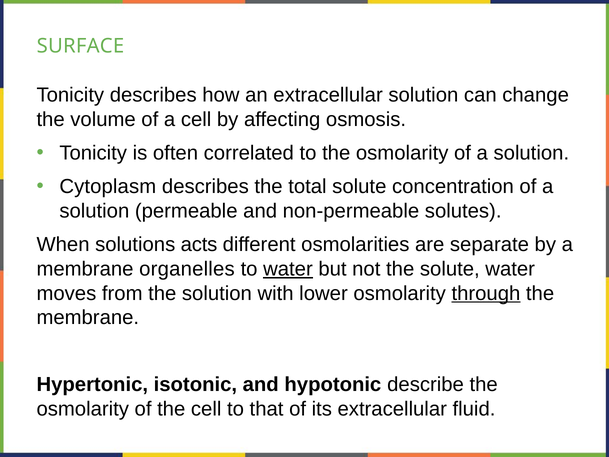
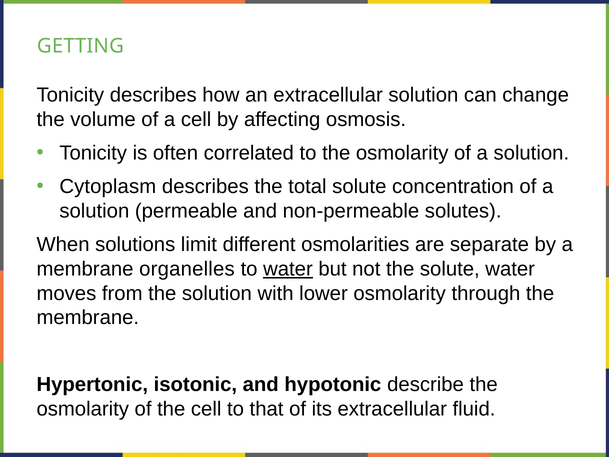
SURFACE: SURFACE -> GETTING
acts: acts -> limit
through underline: present -> none
